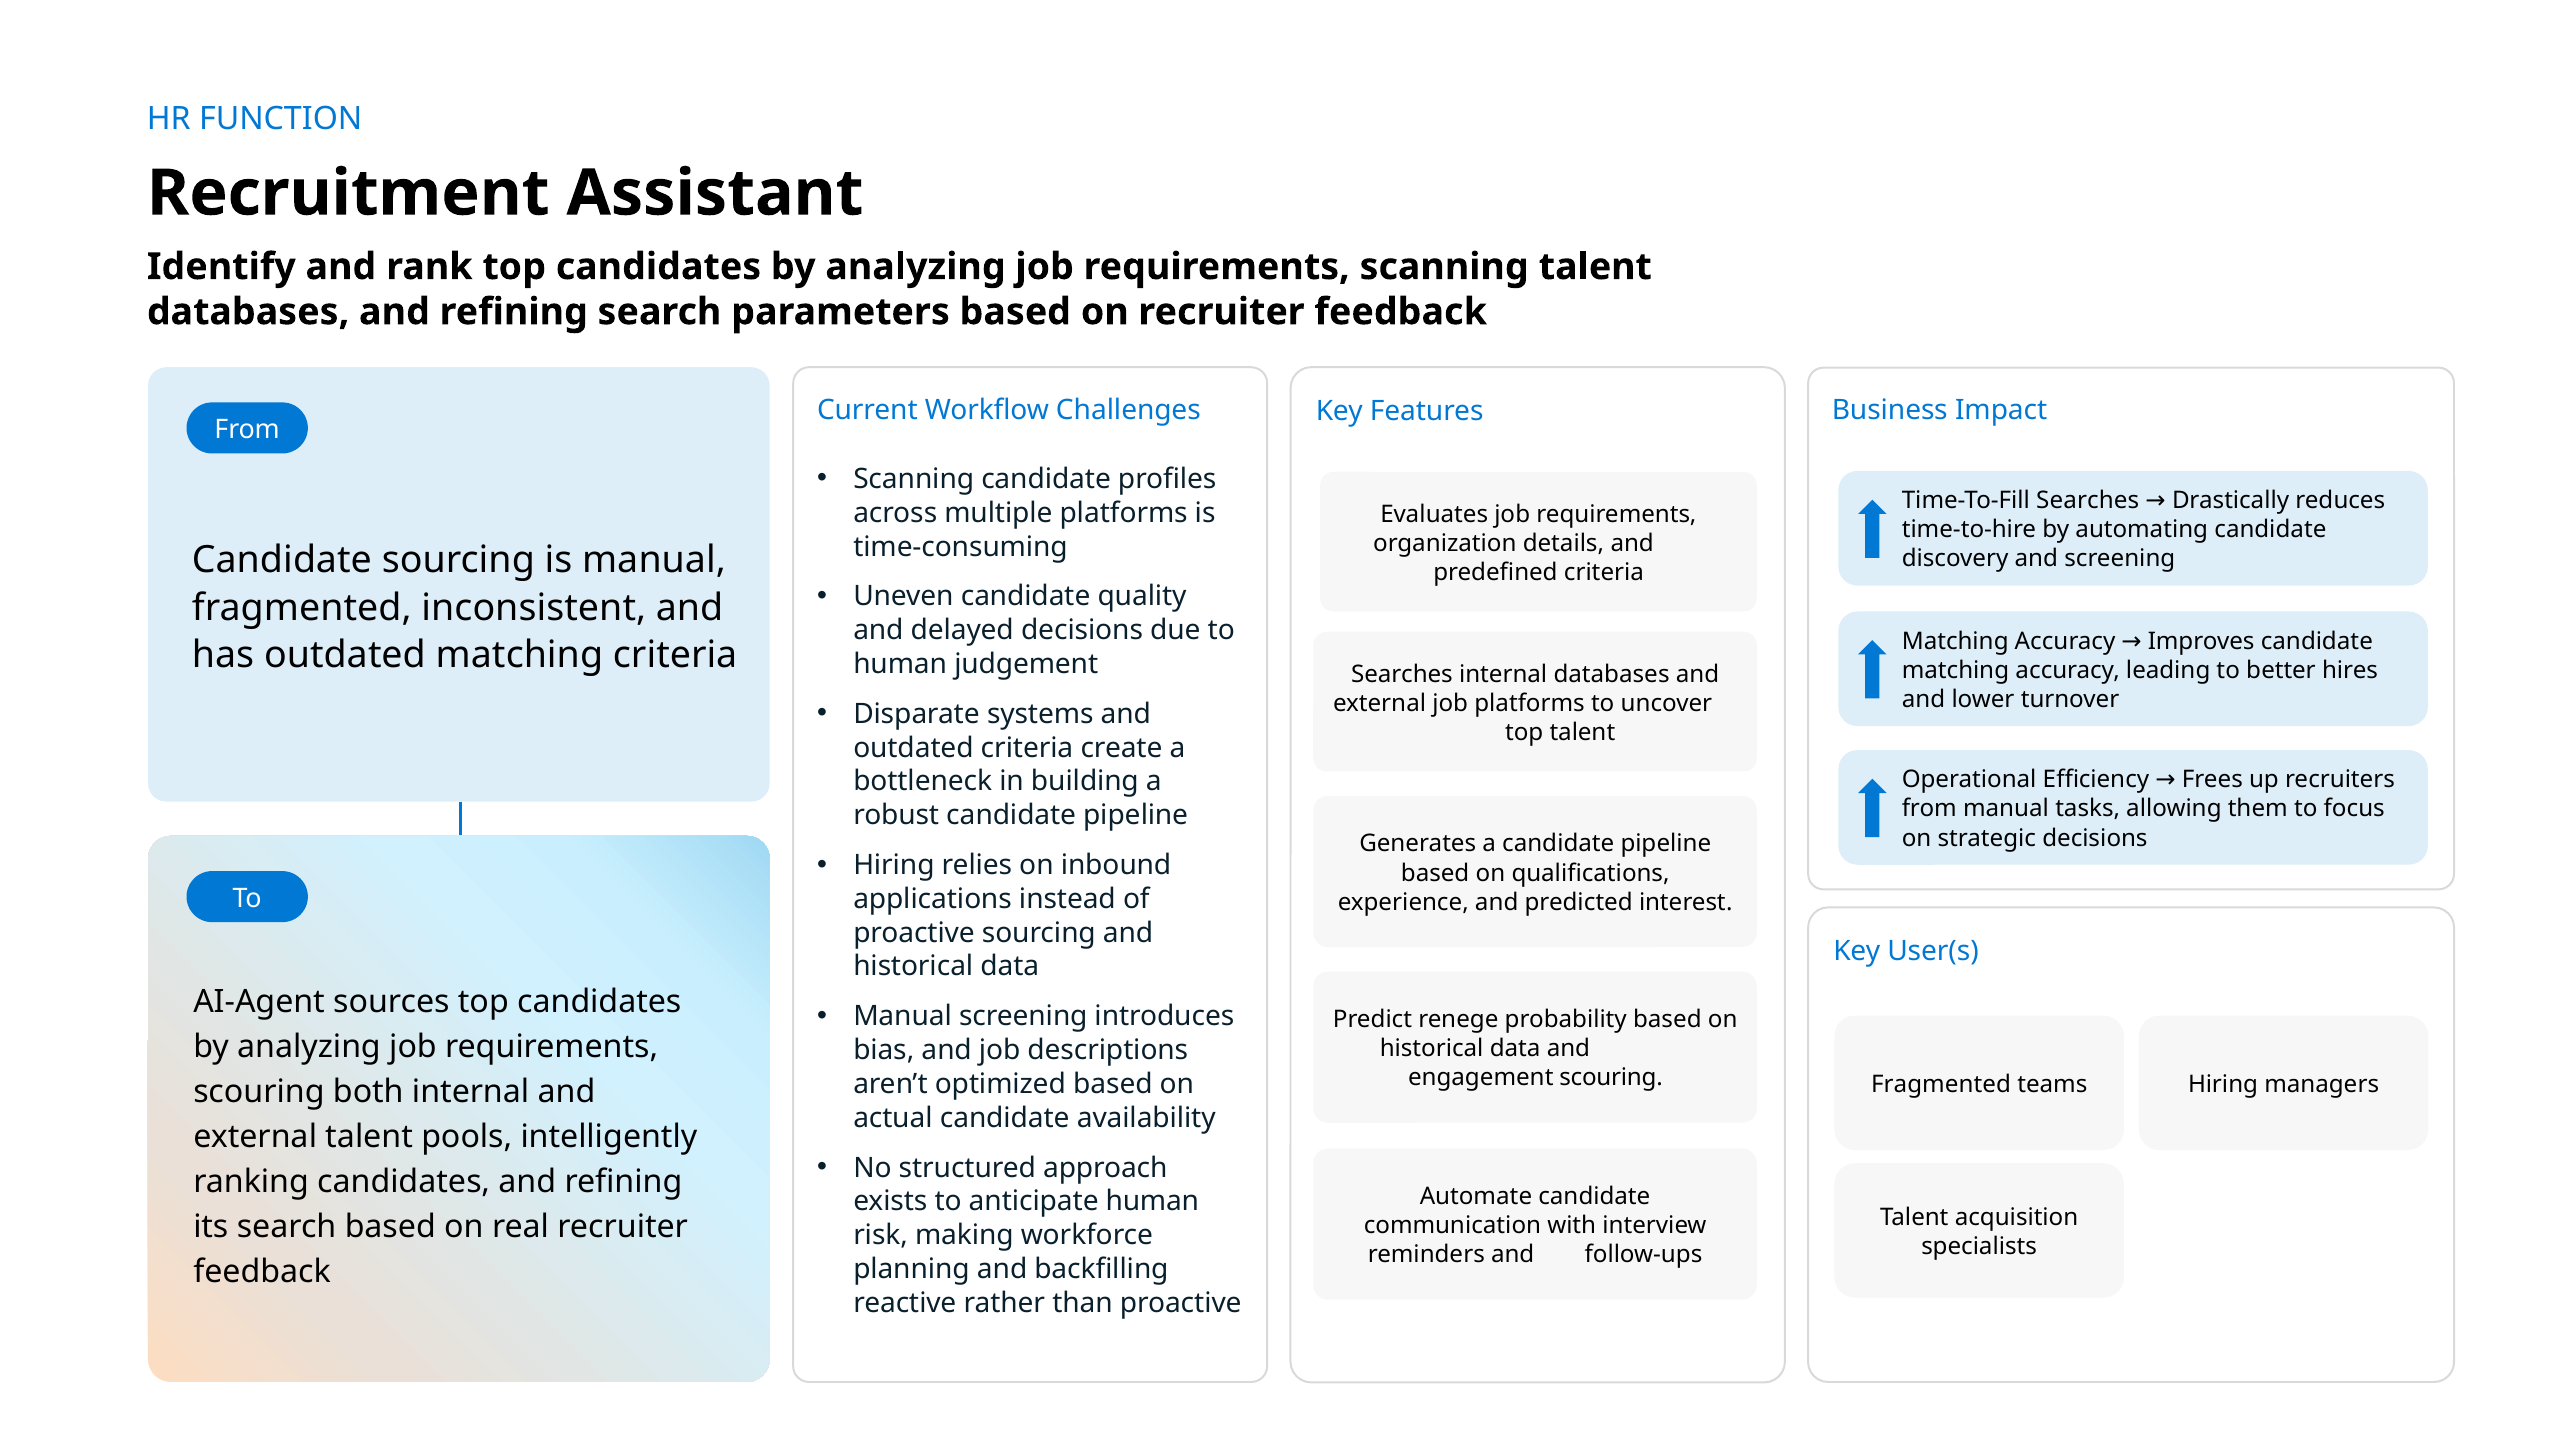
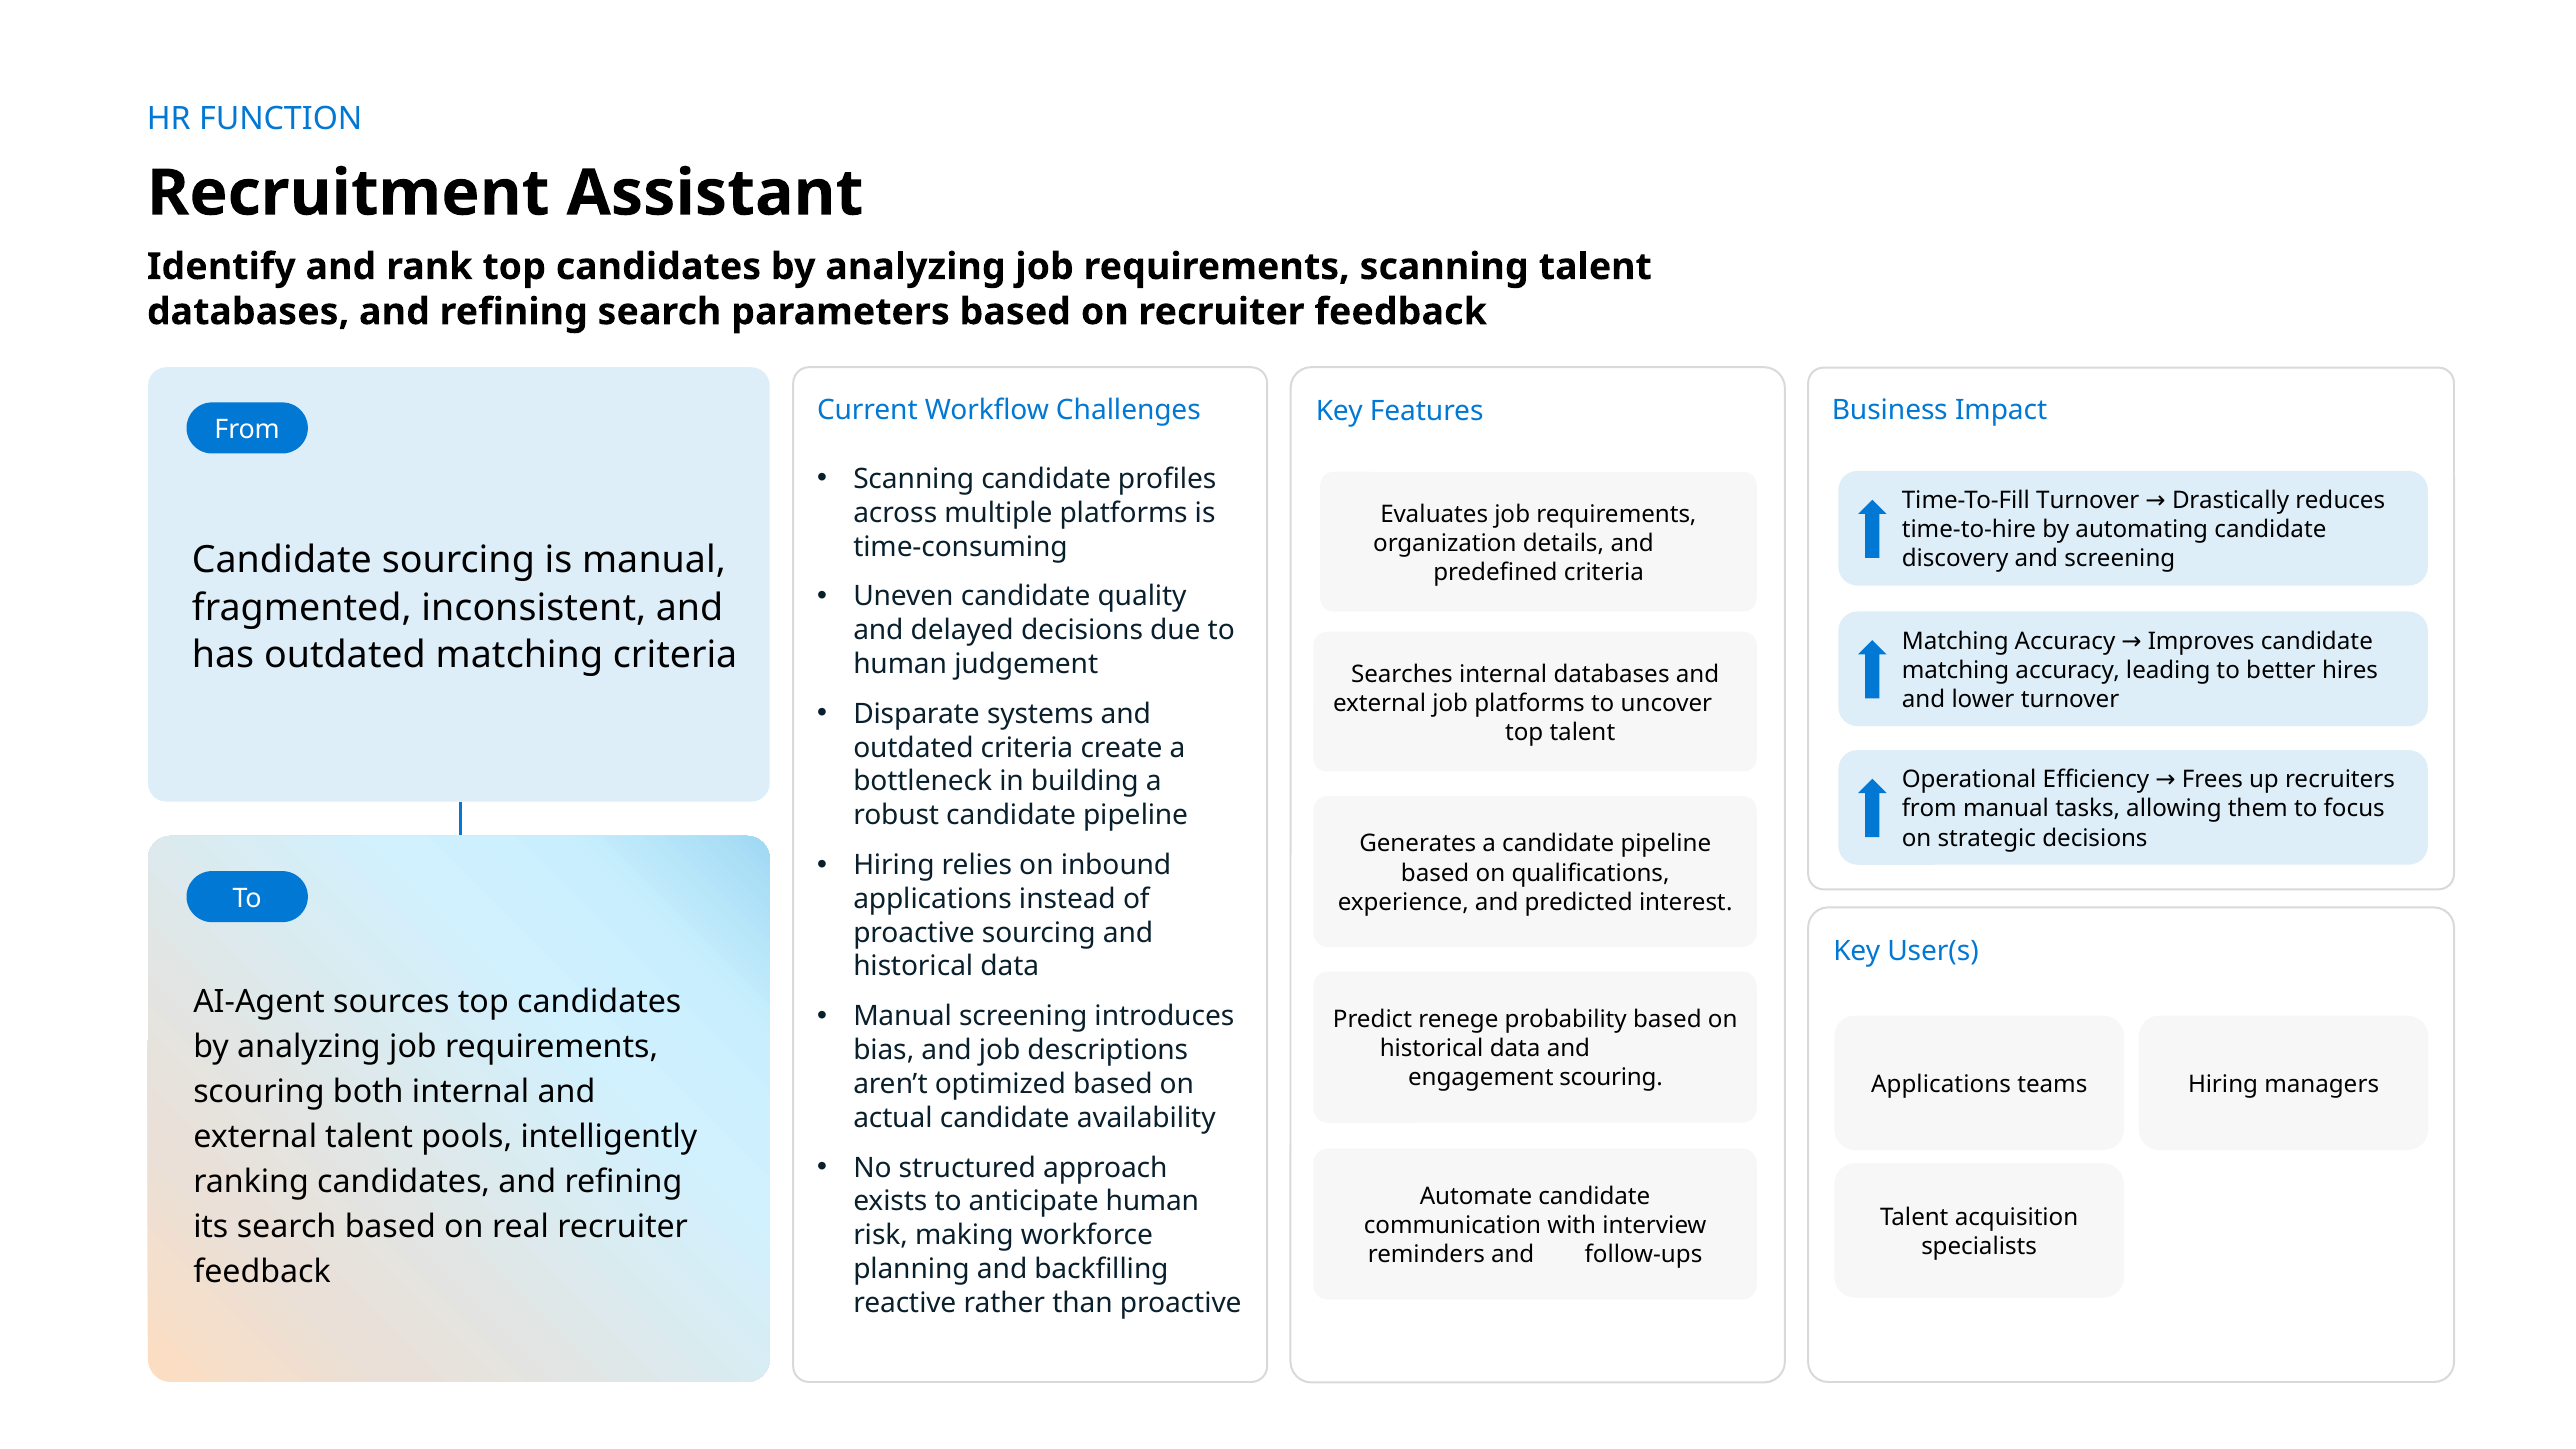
Time-To-Fill Searches: Searches -> Turnover
Fragmented at (1941, 1084): Fragmented -> Applications
